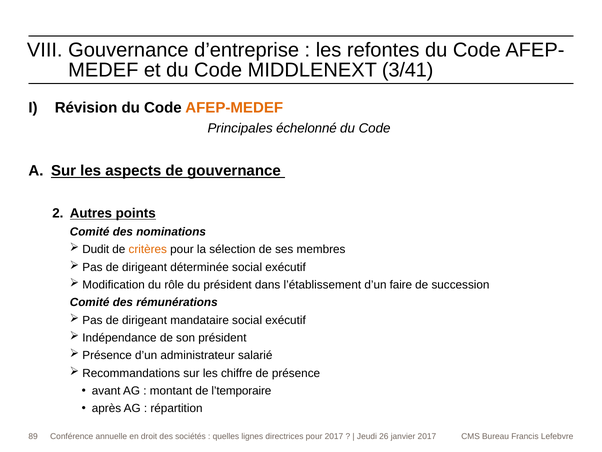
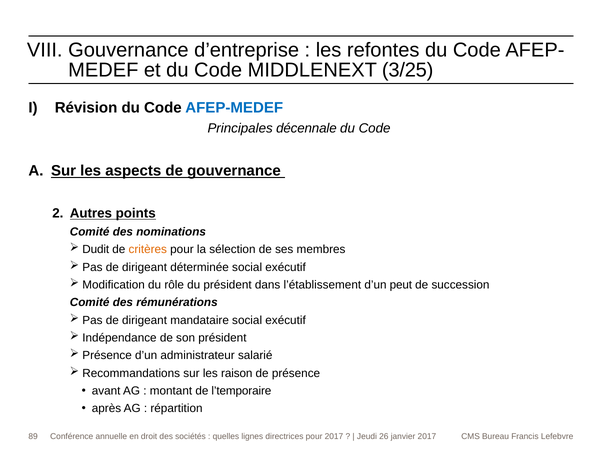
3/41: 3/41 -> 3/25
AFEP-MEDEF colour: orange -> blue
échelonné: échelonné -> décennale
faire: faire -> peut
chiffre: chiffre -> raison
